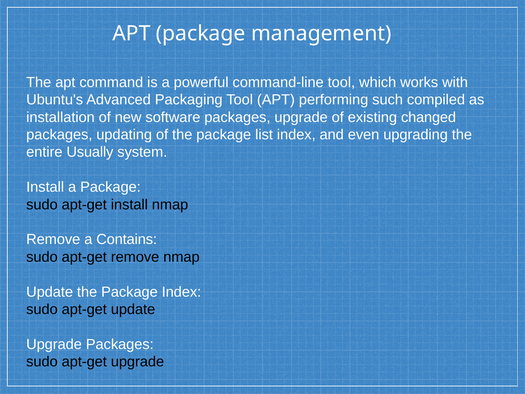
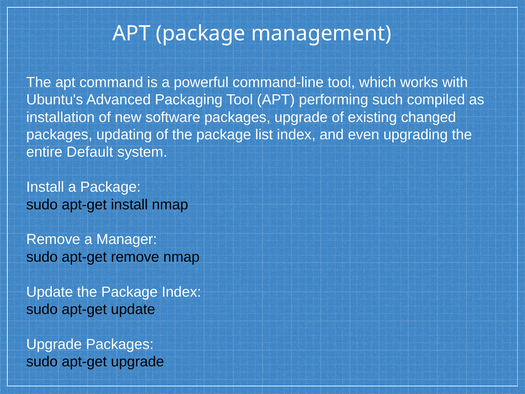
Usually: Usually -> Default
Contains: Contains -> Manager
